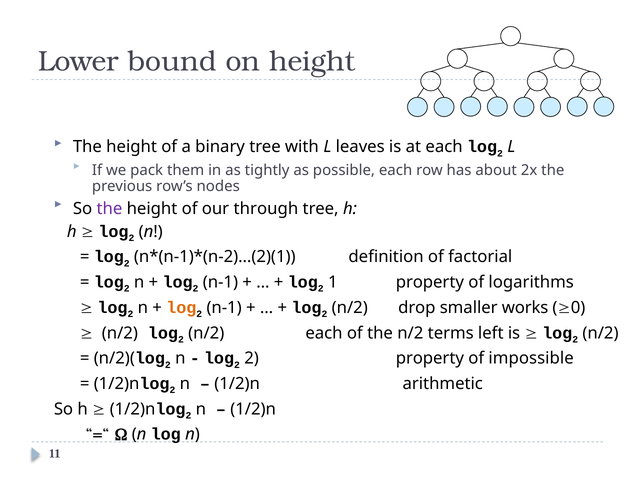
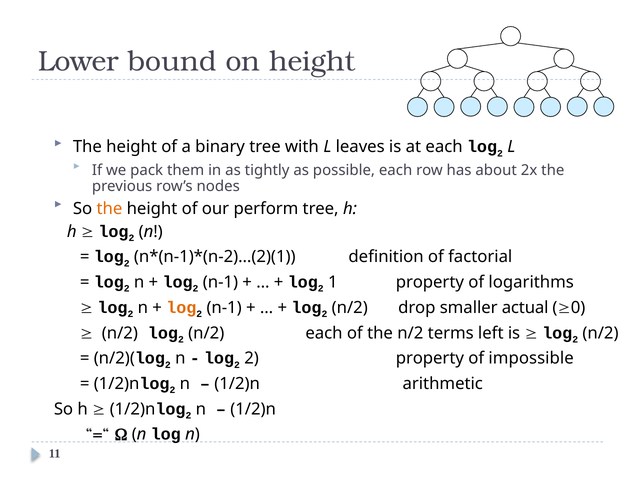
the at (109, 208) colour: purple -> orange
through: through -> perform
works: works -> actual
